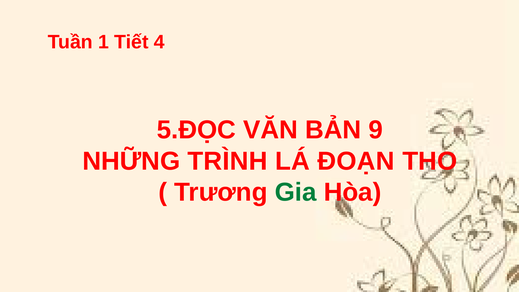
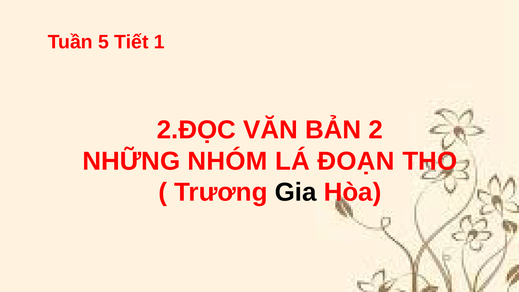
1: 1 -> 5
4: 4 -> 1
5.ĐỌC: 5.ĐỌC -> 2.ĐỌC
9: 9 -> 2
TRÌNH: TRÌNH -> NHÓM
Gia colour: green -> black
